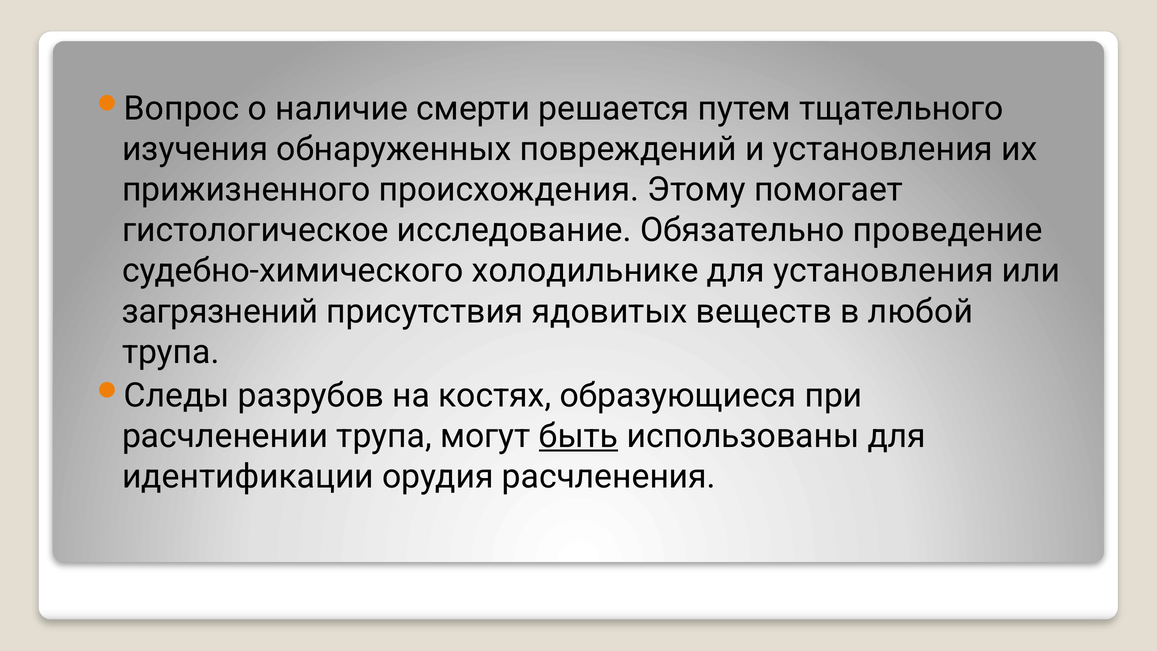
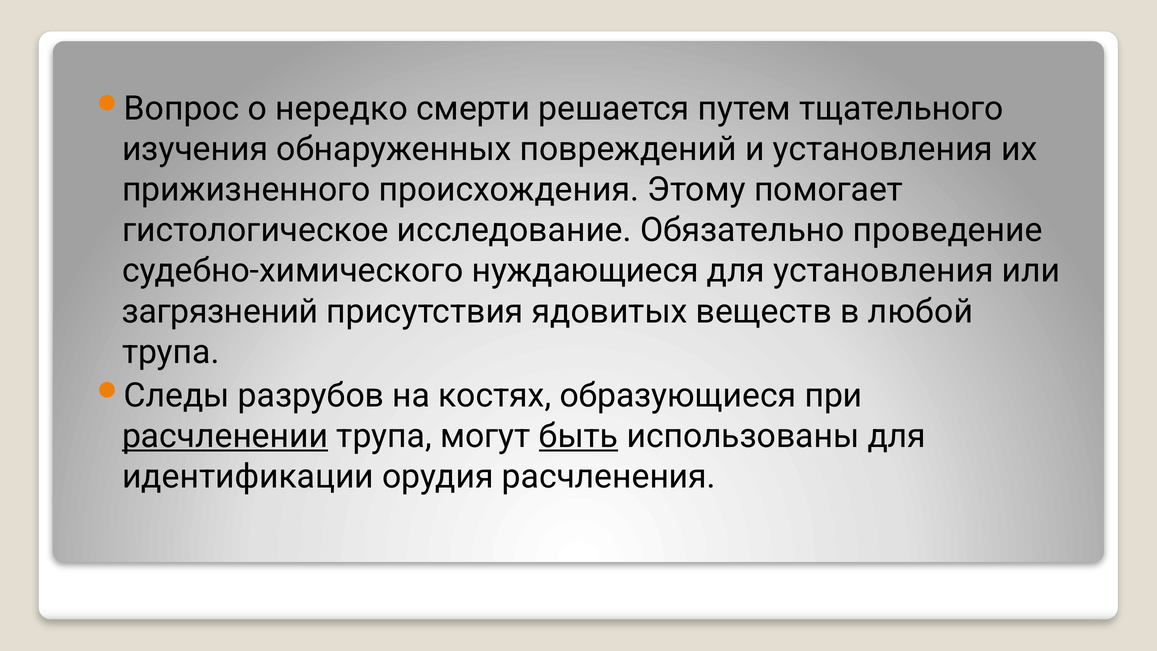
наличие: наличие -> нередко
холодильнике: холодильнике -> нуждающиеся
расчленении underline: none -> present
